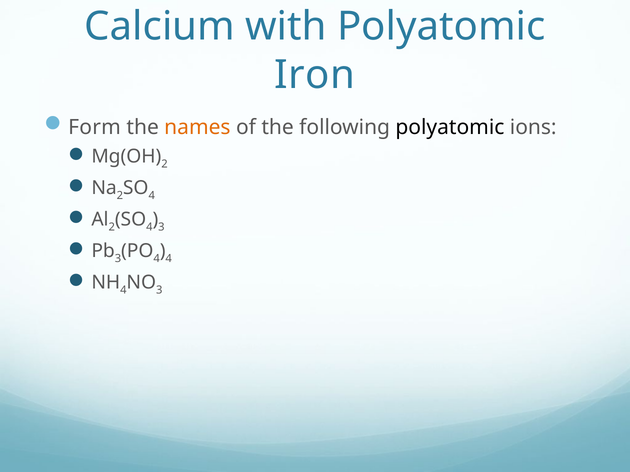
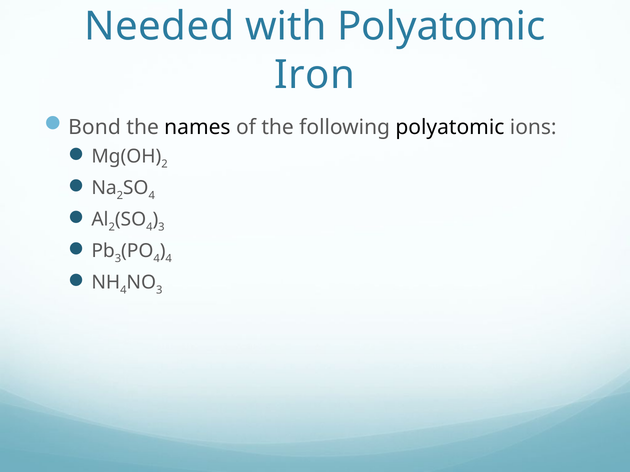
Calcium: Calcium -> Needed
Form: Form -> Bond
names colour: orange -> black
